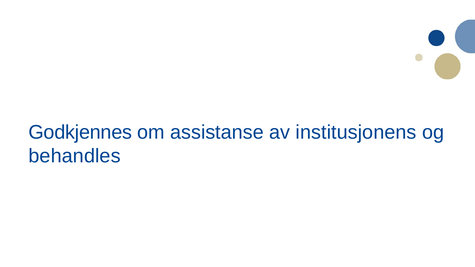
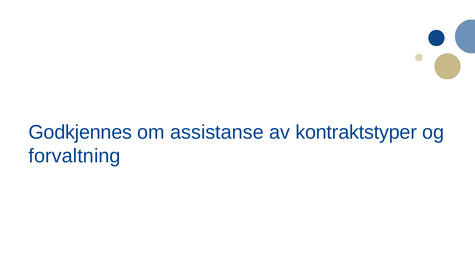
institusjonens: institusjonens -> kontraktstyper
behandles: behandles -> forvaltning
